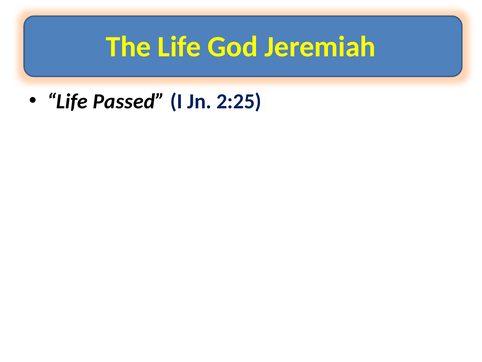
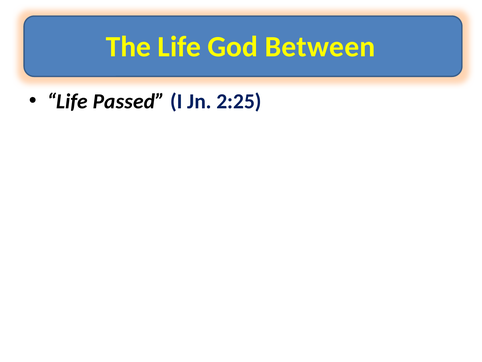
Jeremiah: Jeremiah -> Between
